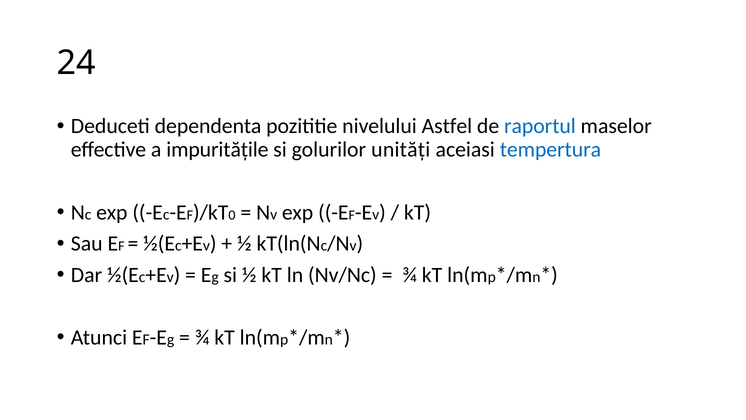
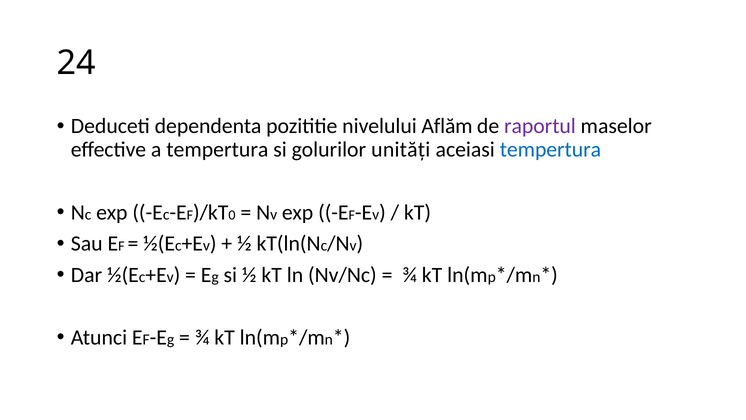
Astfel: Astfel -> Aflăm
raportul colour: blue -> purple
a impuritățile: impuritățile -> tempertura
